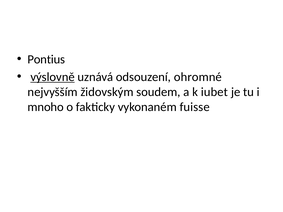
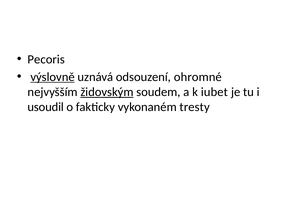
Pontius: Pontius -> Pecoris
židovským underline: none -> present
mnoho: mnoho -> usoudil
fuisse: fuisse -> tresty
